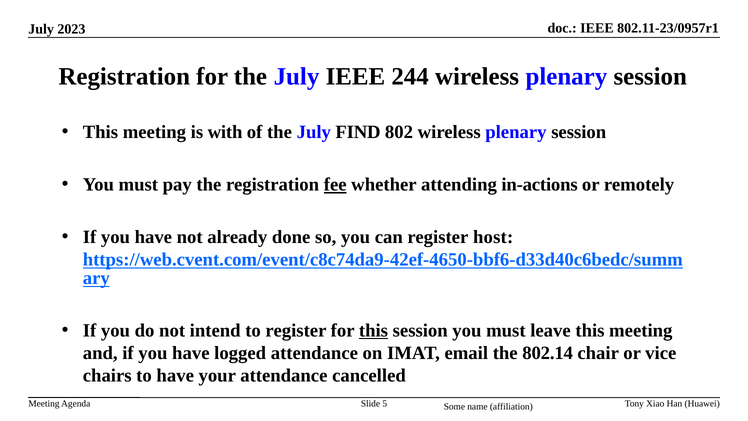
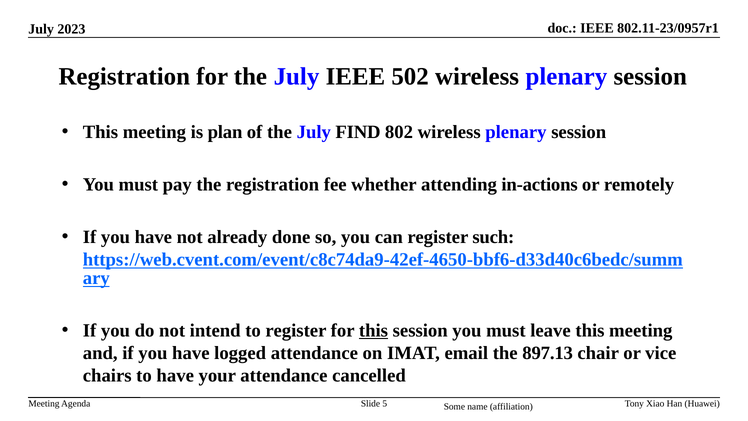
244: 244 -> 502
with: with -> plan
fee underline: present -> none
host: host -> such
802.14: 802.14 -> 897.13
